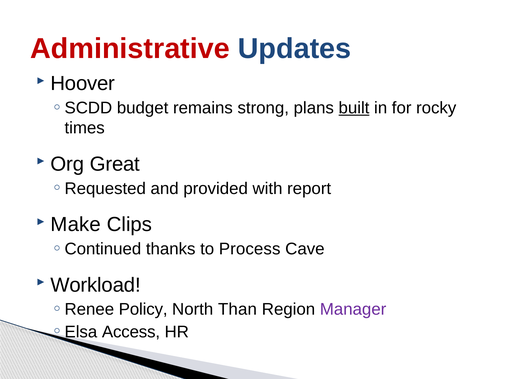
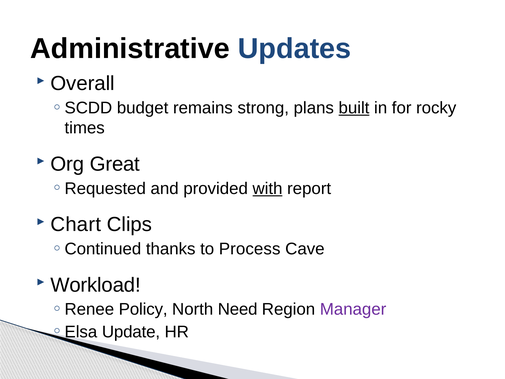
Administrative colour: red -> black
Hoover: Hoover -> Overall
with underline: none -> present
Make: Make -> Chart
Than: Than -> Need
Access: Access -> Update
